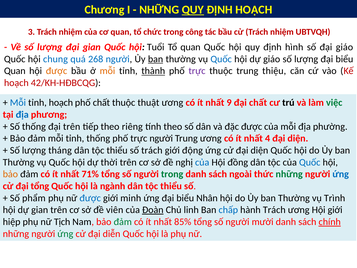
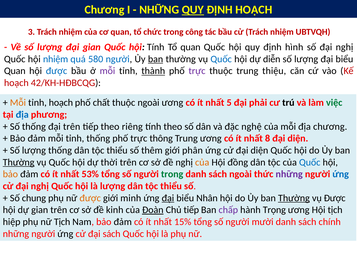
hội Tuổi: Tuổi -> Tính
số đại giáo: giáo -> nghị
hội chung: chung -> nhiệm
268: 268 -> 580
dự giáo: giáo -> diễn
được at (57, 71) colour: orange -> blue
mỗi at (107, 71) colour: orange -> purple
Mỗi at (18, 103) colour: blue -> orange
thuộc thuật: thuật -> ngoài
9: 9 -> 5
đại chất: chất -> phải
đặc được: được -> nghệ
địa phường: phường -> chương
trực người: người -> thông
4: 4 -> 8
lượng tháng: tháng -> thống
số trách: trách -> thêm
động: động -> phân
Thường at (19, 162) underline: none -> present
của at (202, 162) colour: blue -> orange
71%: 71% -> 53%
những at (289, 174) colour: green -> purple
cử đại tổng: tổng -> nghị
là ngành: ngành -> lượng
phẩm: phẩm -> chung
được at (90, 198) colour: blue -> orange
đại at (168, 198) underline: none -> present
Thường at (294, 198) underline: none -> present
vụ Trình: Trình -> Được
viên: viên -> kinh
Chủ linh: linh -> tiếp
chấp colour: blue -> purple
hành Trách: Trách -> Trọng
Hội giới: giới -> tịch
đảm at (123, 222) colour: green -> black
85%: 85% -> 15%
chính underline: present -> none
ứng at (65, 234) colour: green -> black
đại diễn: diễn -> sách
